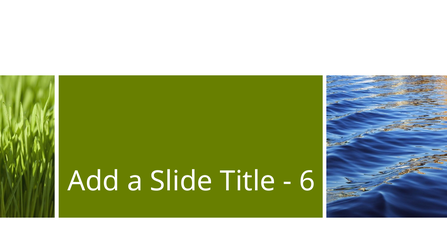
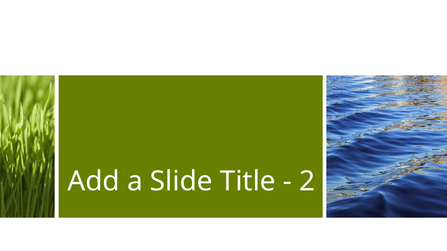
6: 6 -> 2
